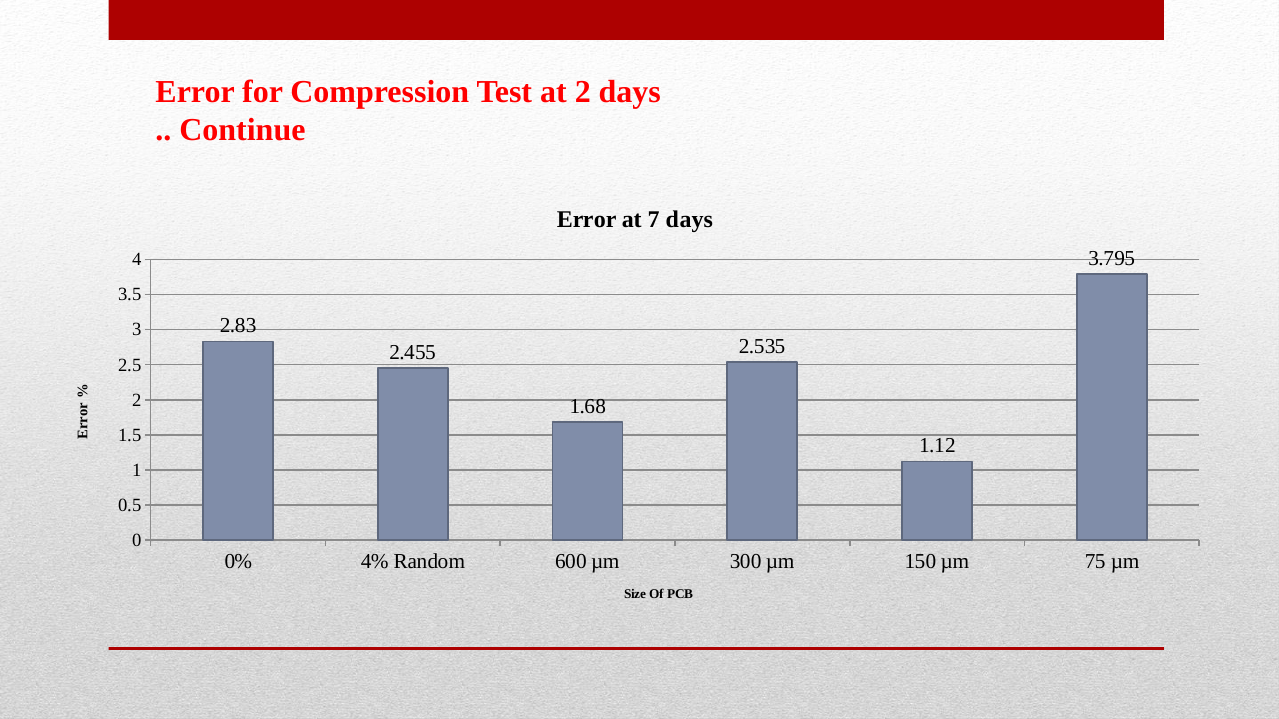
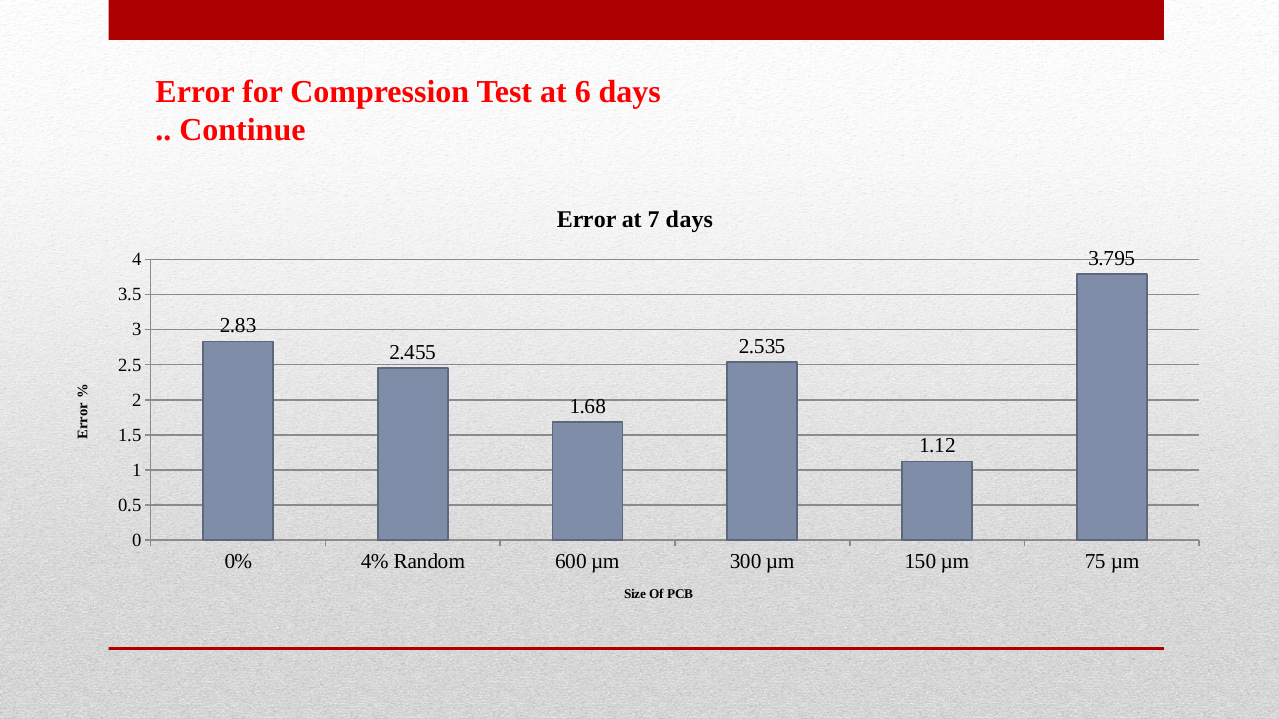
at 2: 2 -> 6
